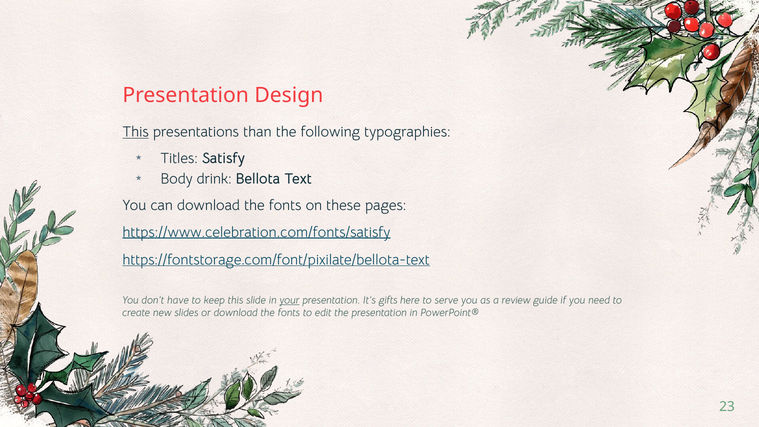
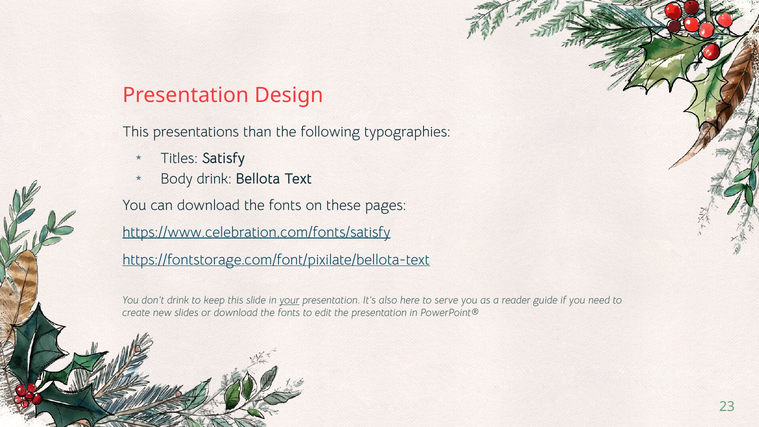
This at (136, 132) underline: present -> none
don’t have: have -> drink
gifts: gifts -> also
review: review -> reader
